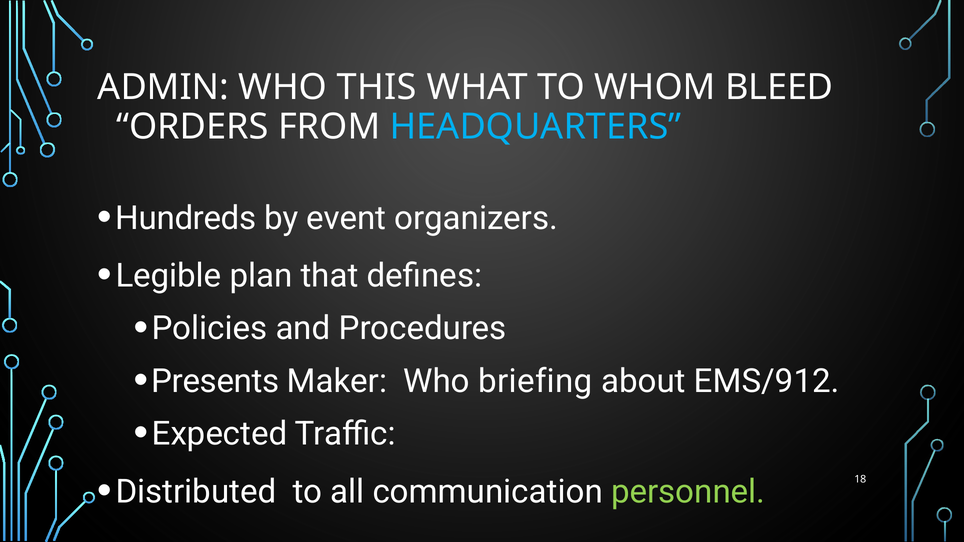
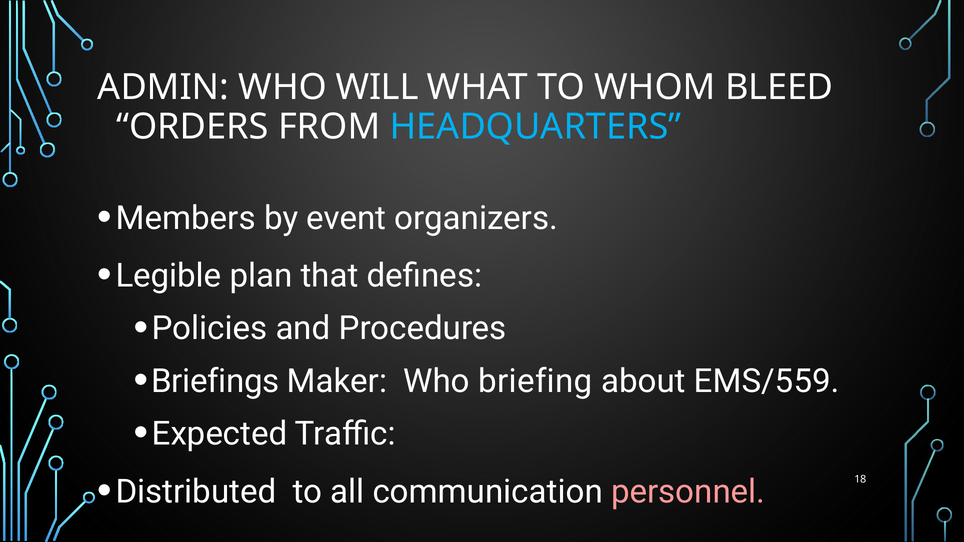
THIS: THIS -> WILL
Hundreds: Hundreds -> Members
Presents: Presents -> Briefings
EMS/912: EMS/912 -> EMS/559
personnel colour: light green -> pink
